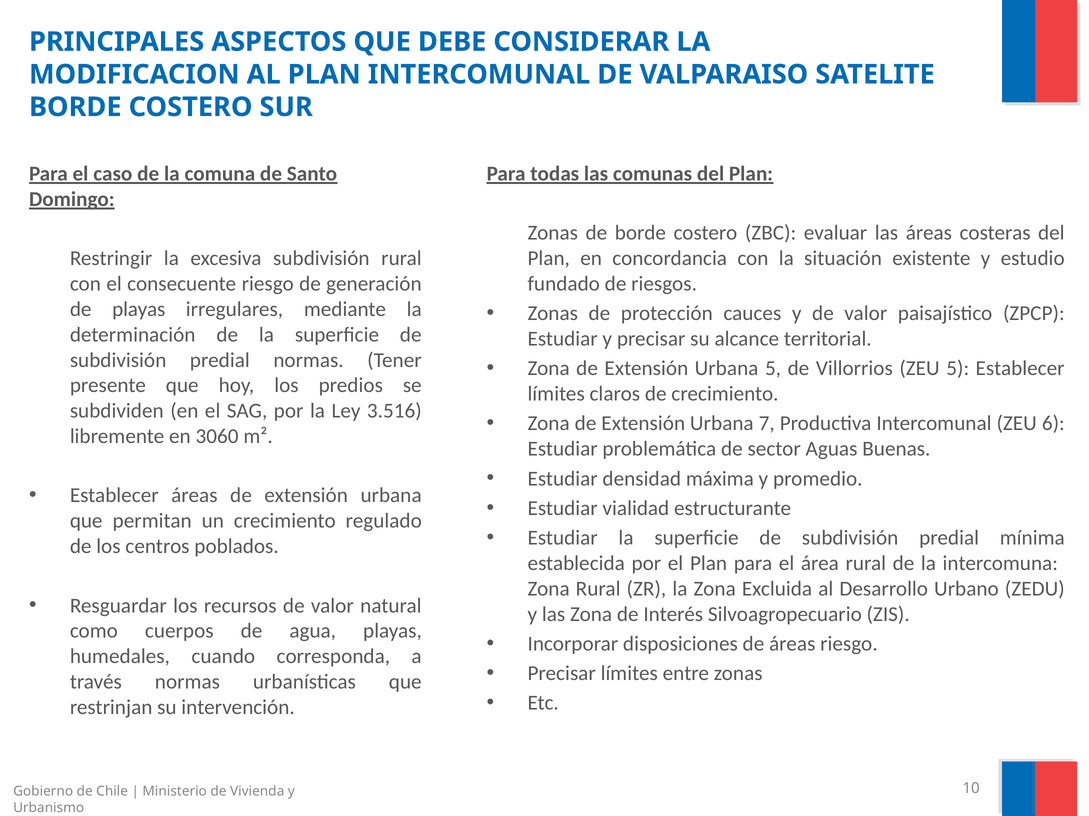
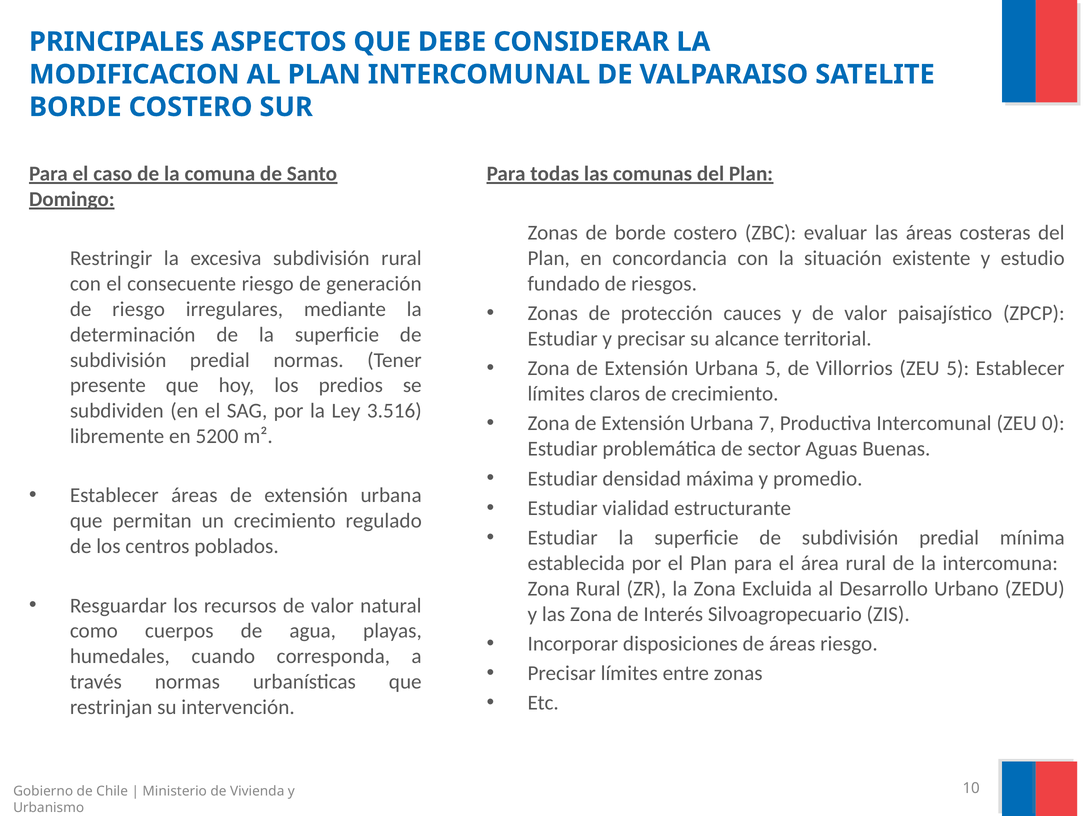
de playas: playas -> riesgo
6: 6 -> 0
3060: 3060 -> 5200
